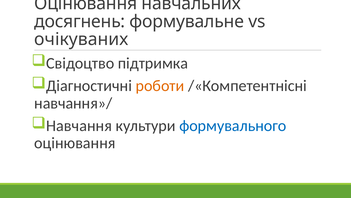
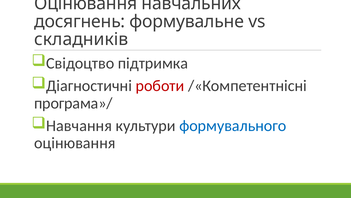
очікуваних: очікуваних -> складників
роботи colour: orange -> red
навчання»/: навчання»/ -> програма»/
